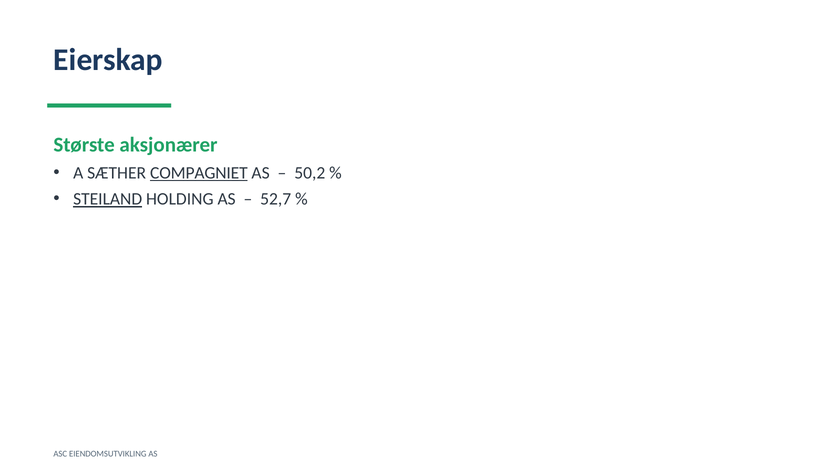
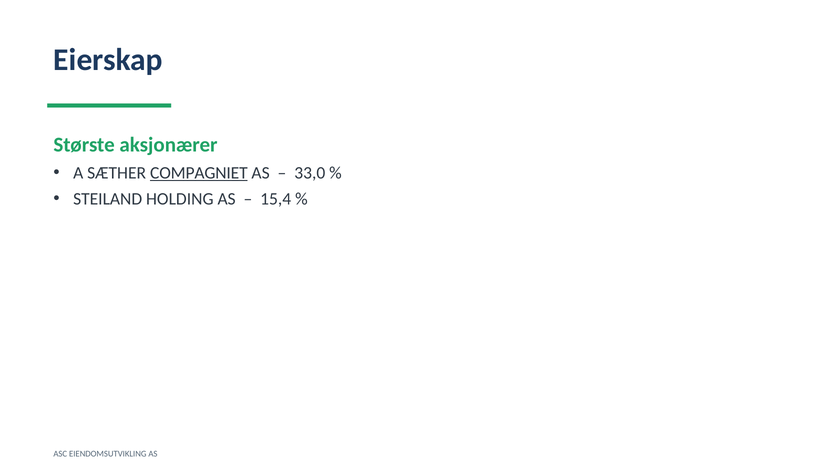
50,2: 50,2 -> 33,0
STEILAND underline: present -> none
52,7: 52,7 -> 15,4
